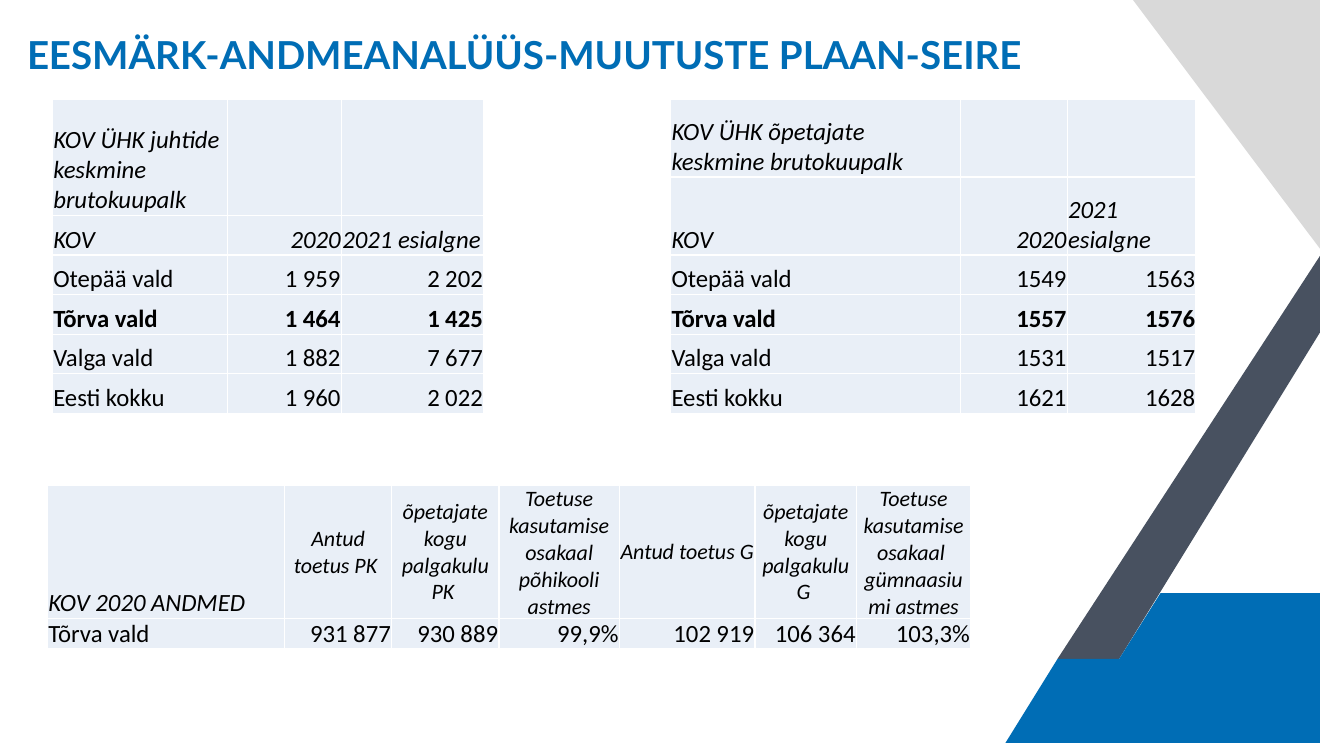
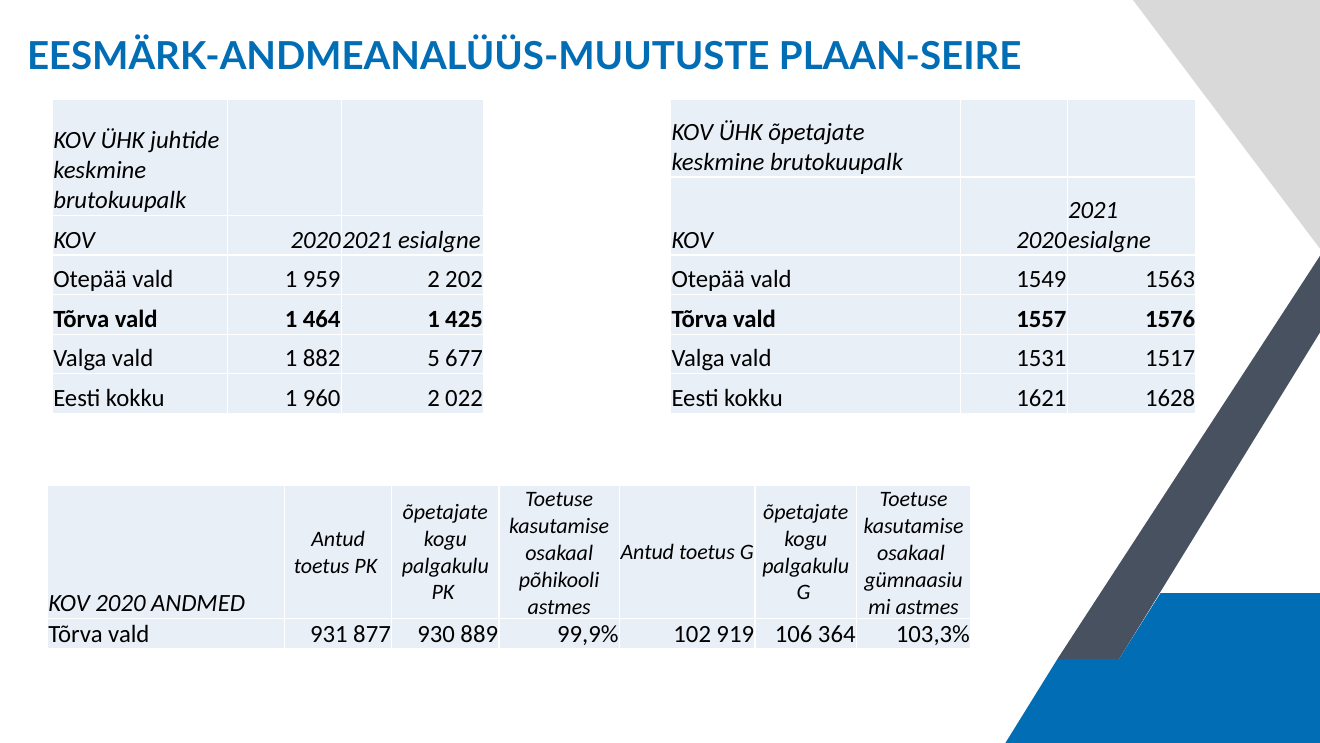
7: 7 -> 5
